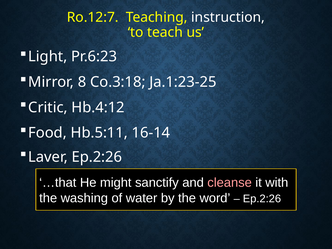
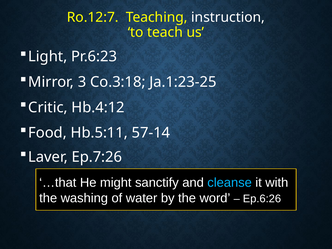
8: 8 -> 3
16-14: 16-14 -> 57-14
Laver Ep.2:26: Ep.2:26 -> Ep.7:26
cleanse colour: pink -> light blue
Ep.2:26 at (262, 199): Ep.2:26 -> Ep.6:26
